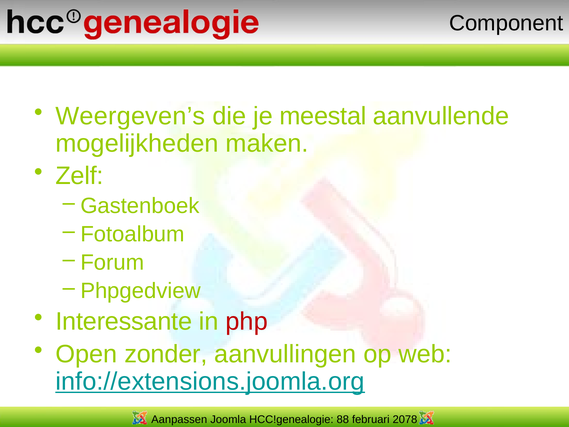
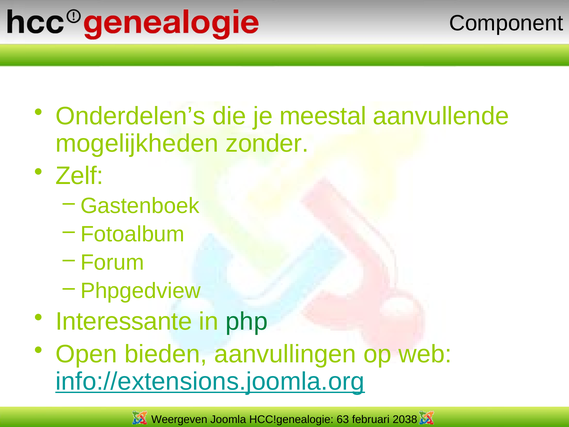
Weergeven’s: Weergeven’s -> Onderdelen’s
maken: maken -> zonder
php colour: red -> green
zonder: zonder -> bieden
Aanpassen: Aanpassen -> Weergeven
88: 88 -> 63
2078: 2078 -> 2038
